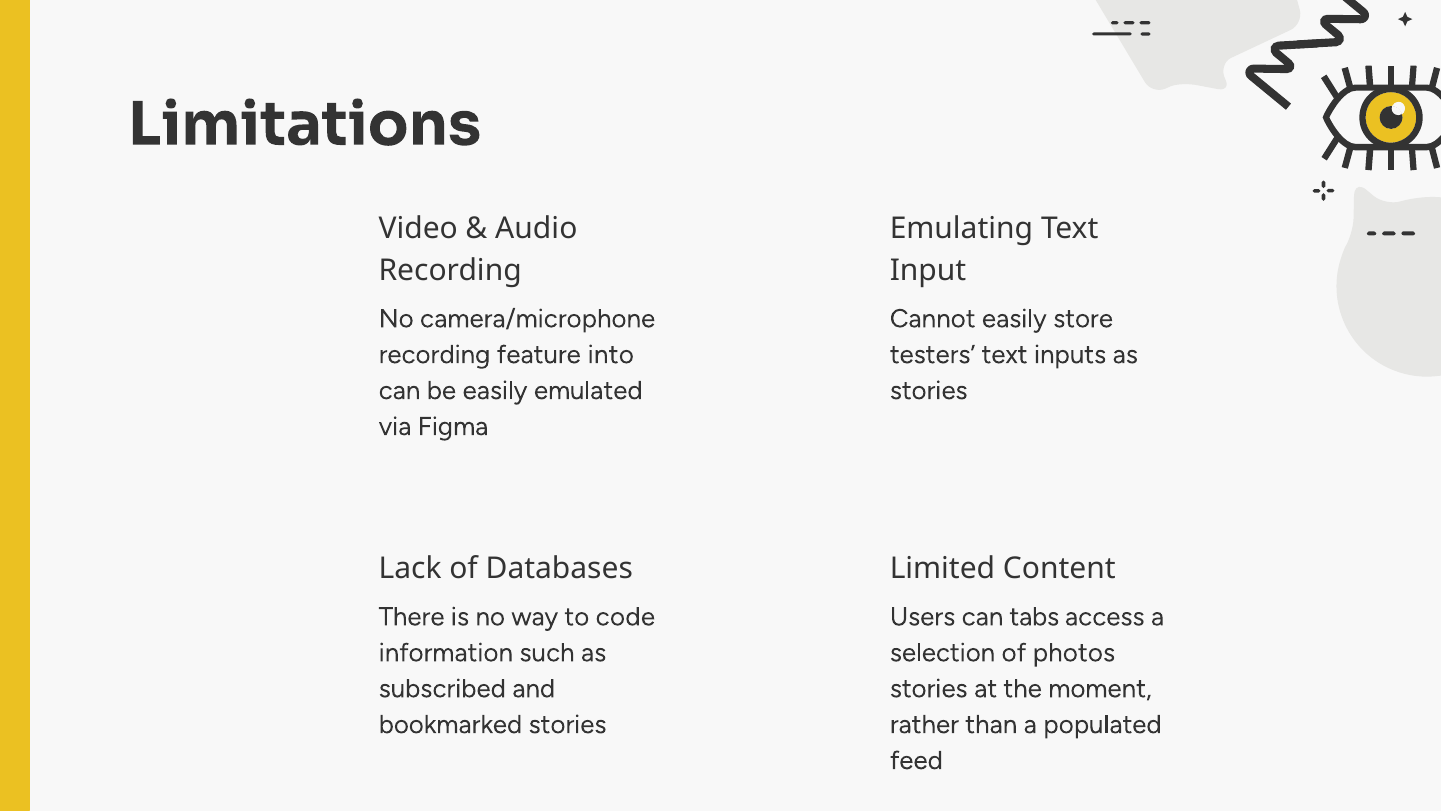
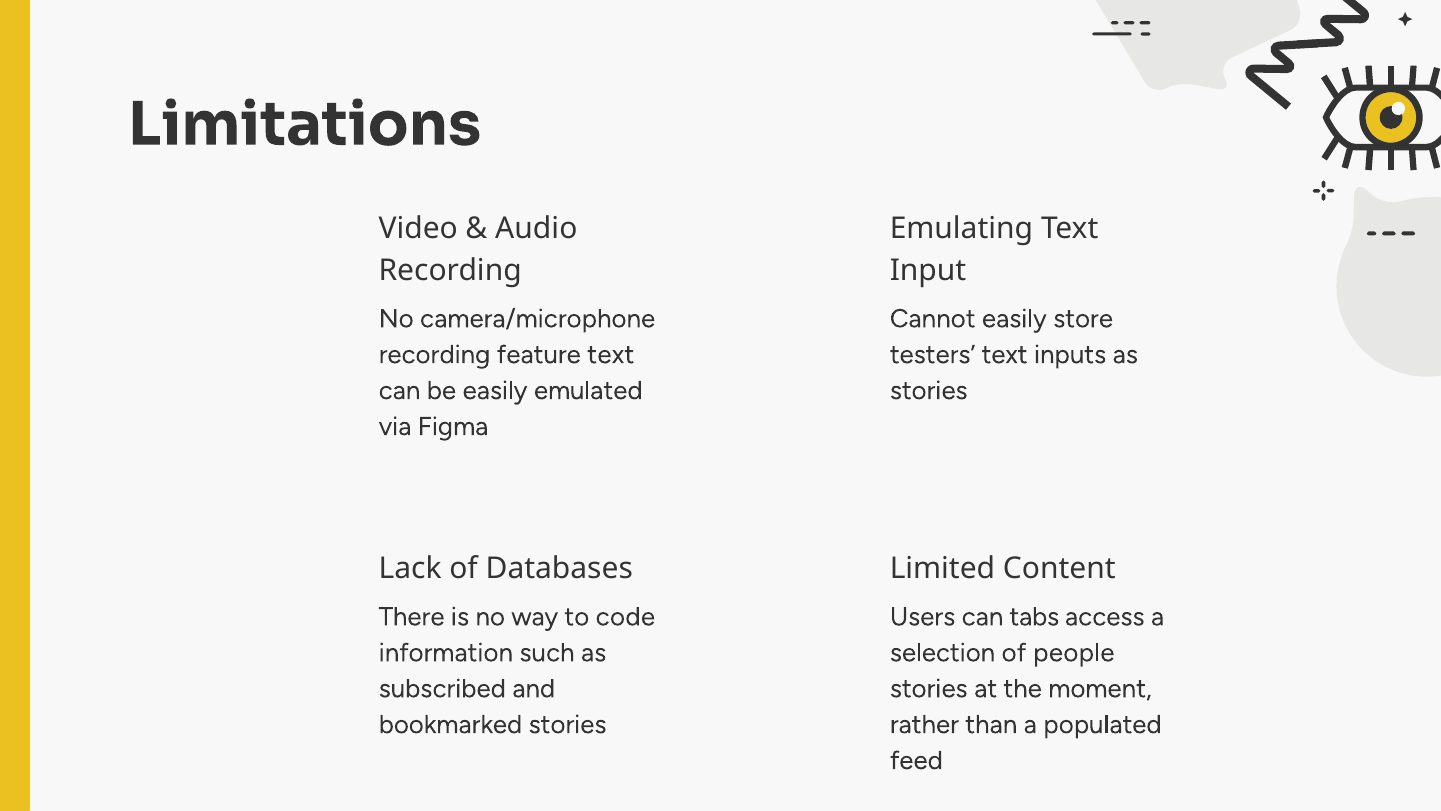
feature into: into -> text
photos: photos -> people
